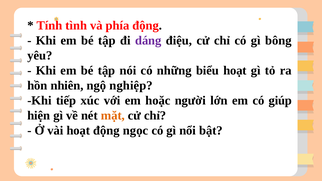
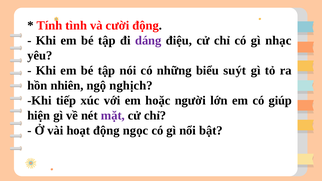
phía: phía -> cười
bông: bông -> nhạc
biểu hoạt: hoạt -> suýt
nghiệp: nghiệp -> nghịch
mặt colour: orange -> purple
